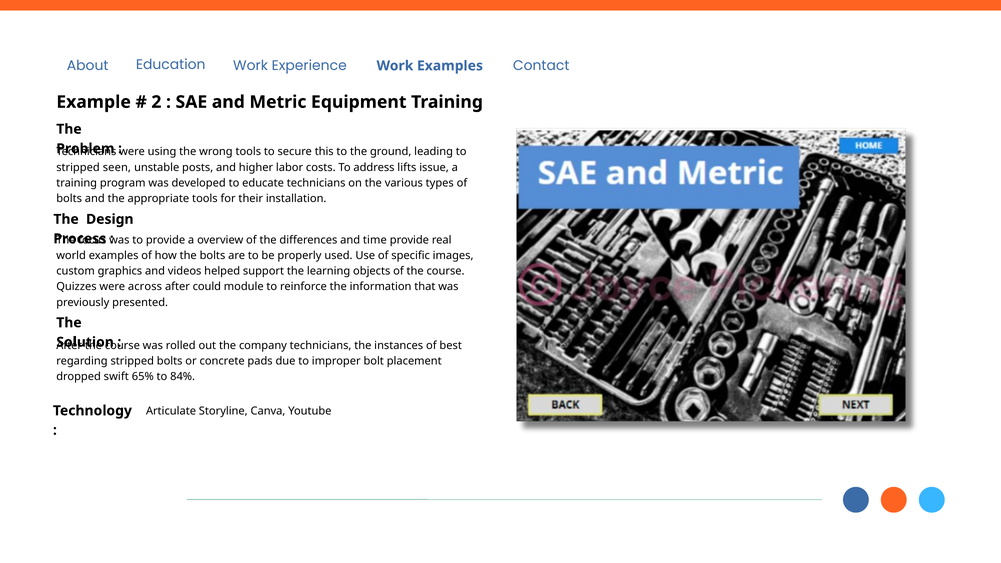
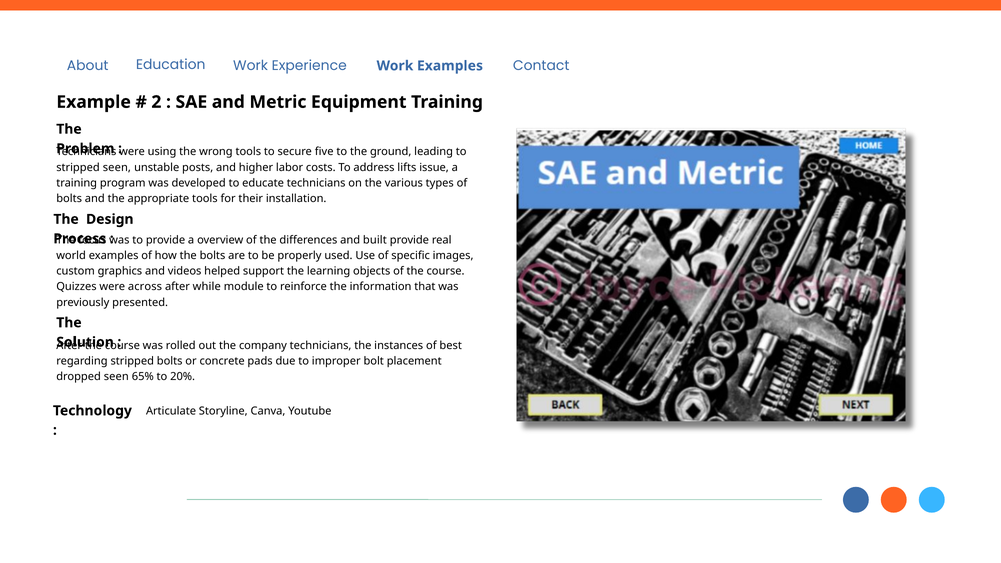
this: this -> five
time: time -> built
could: could -> while
dropped swift: swift -> seen
84%: 84% -> 20%
